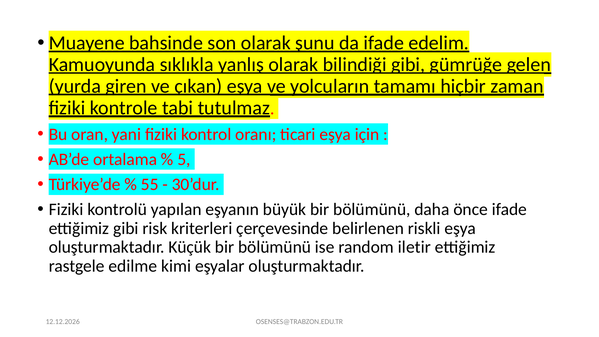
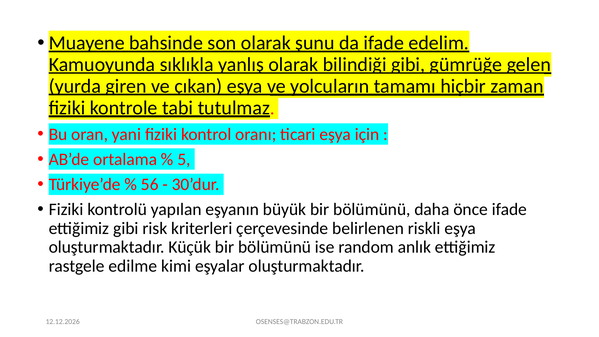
55: 55 -> 56
iletir: iletir -> anlık
